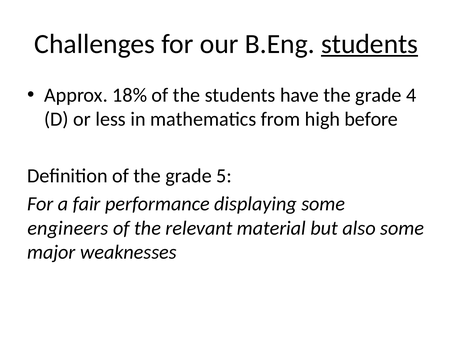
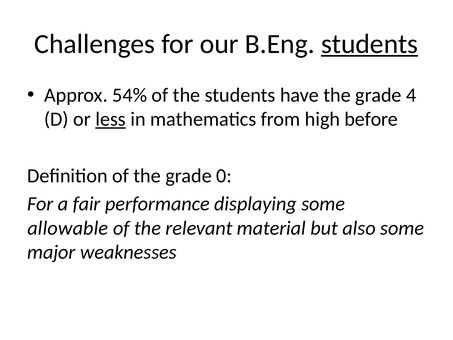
18%: 18% -> 54%
less underline: none -> present
5: 5 -> 0
engineers: engineers -> allowable
